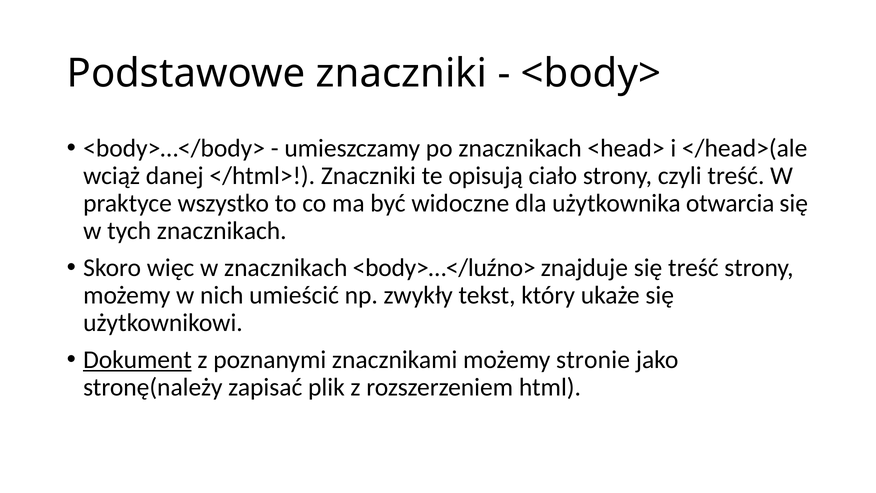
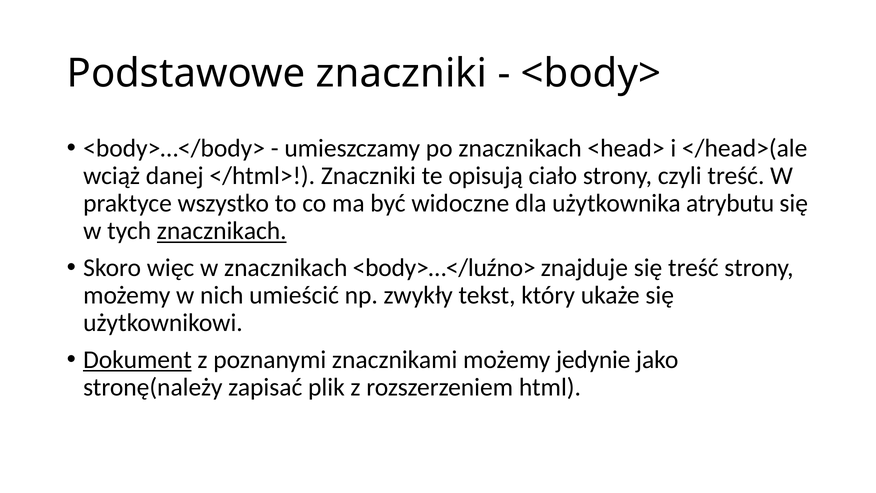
otwarcia: otwarcia -> atrybutu
znacznikach at (222, 231) underline: none -> present
stronie: stronie -> jedynie
